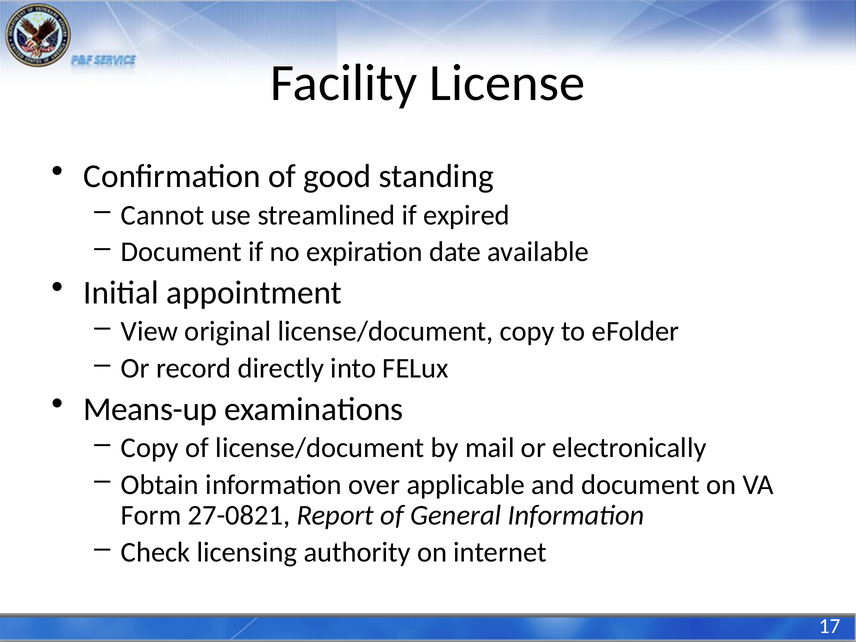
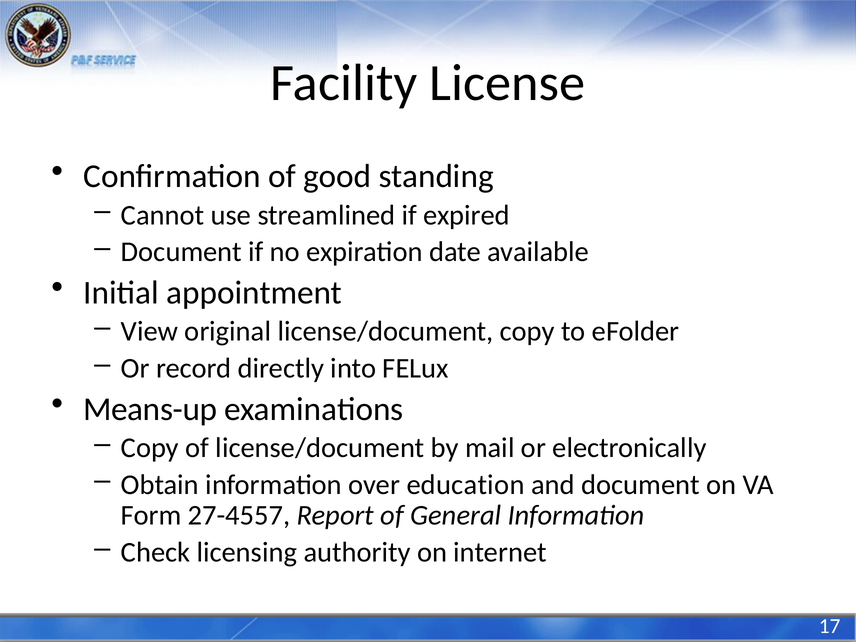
applicable: applicable -> education
27-0821: 27-0821 -> 27-4557
